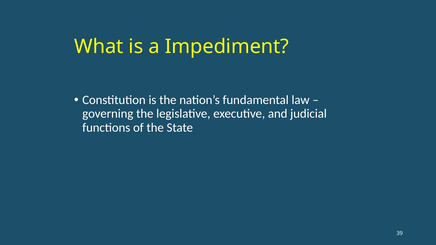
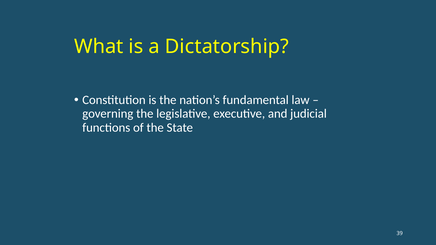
Impediment: Impediment -> Dictatorship
